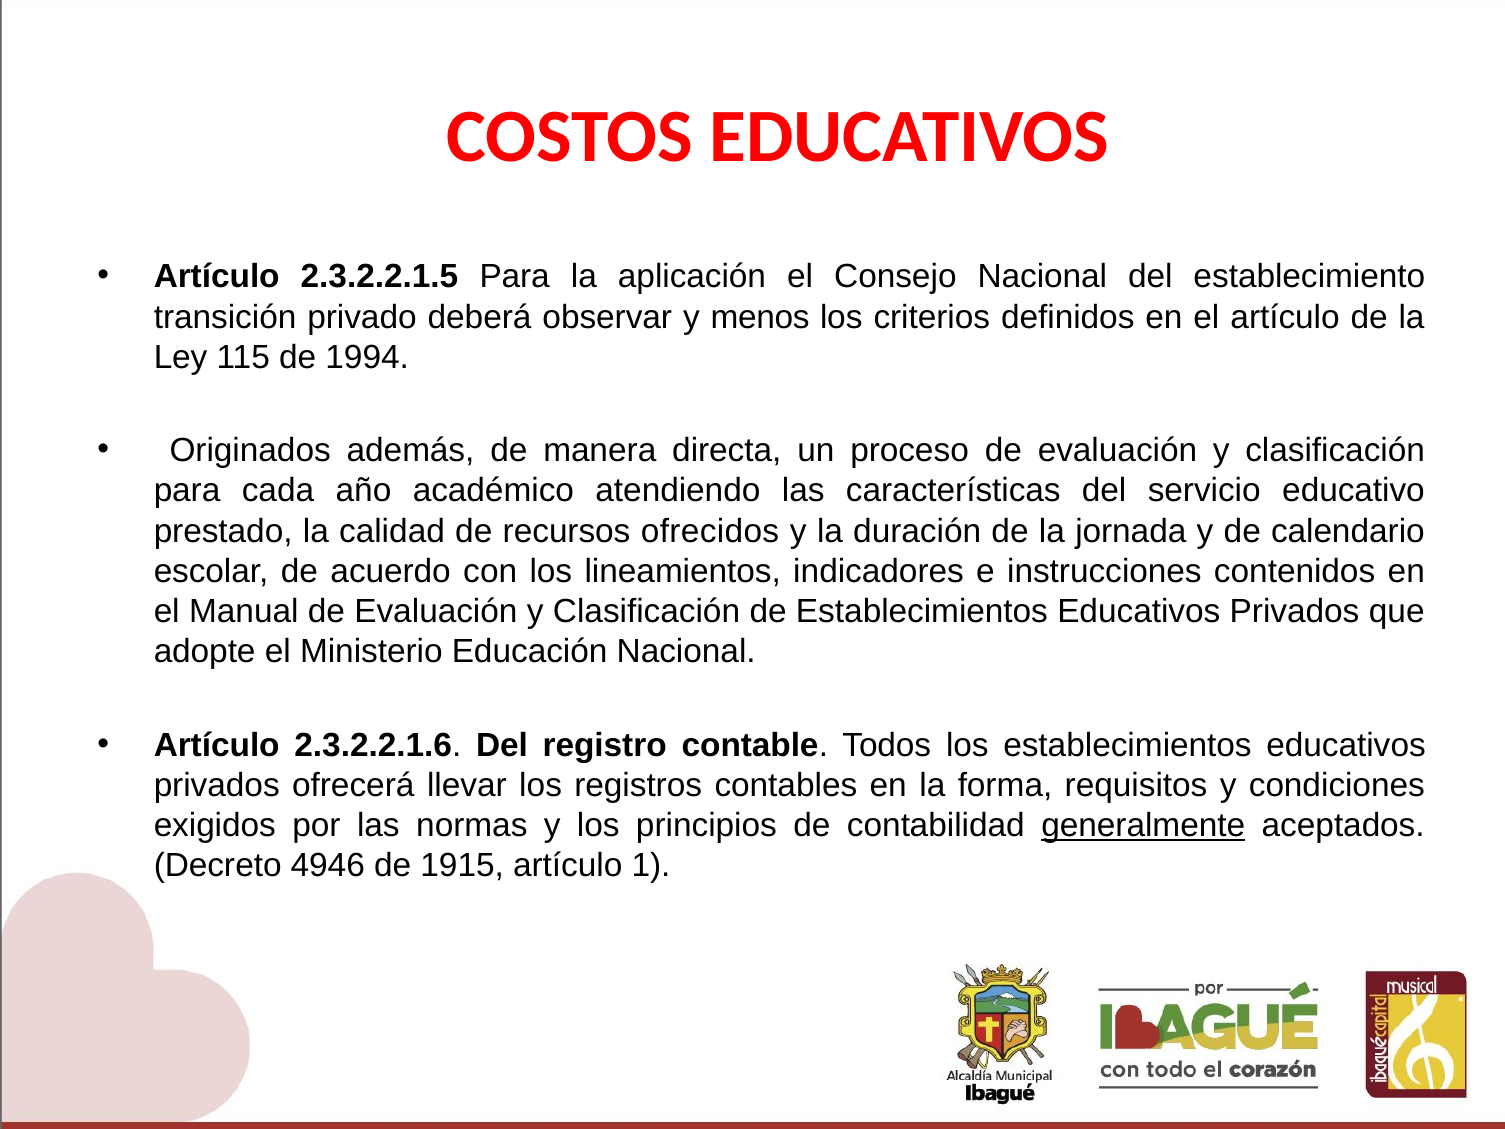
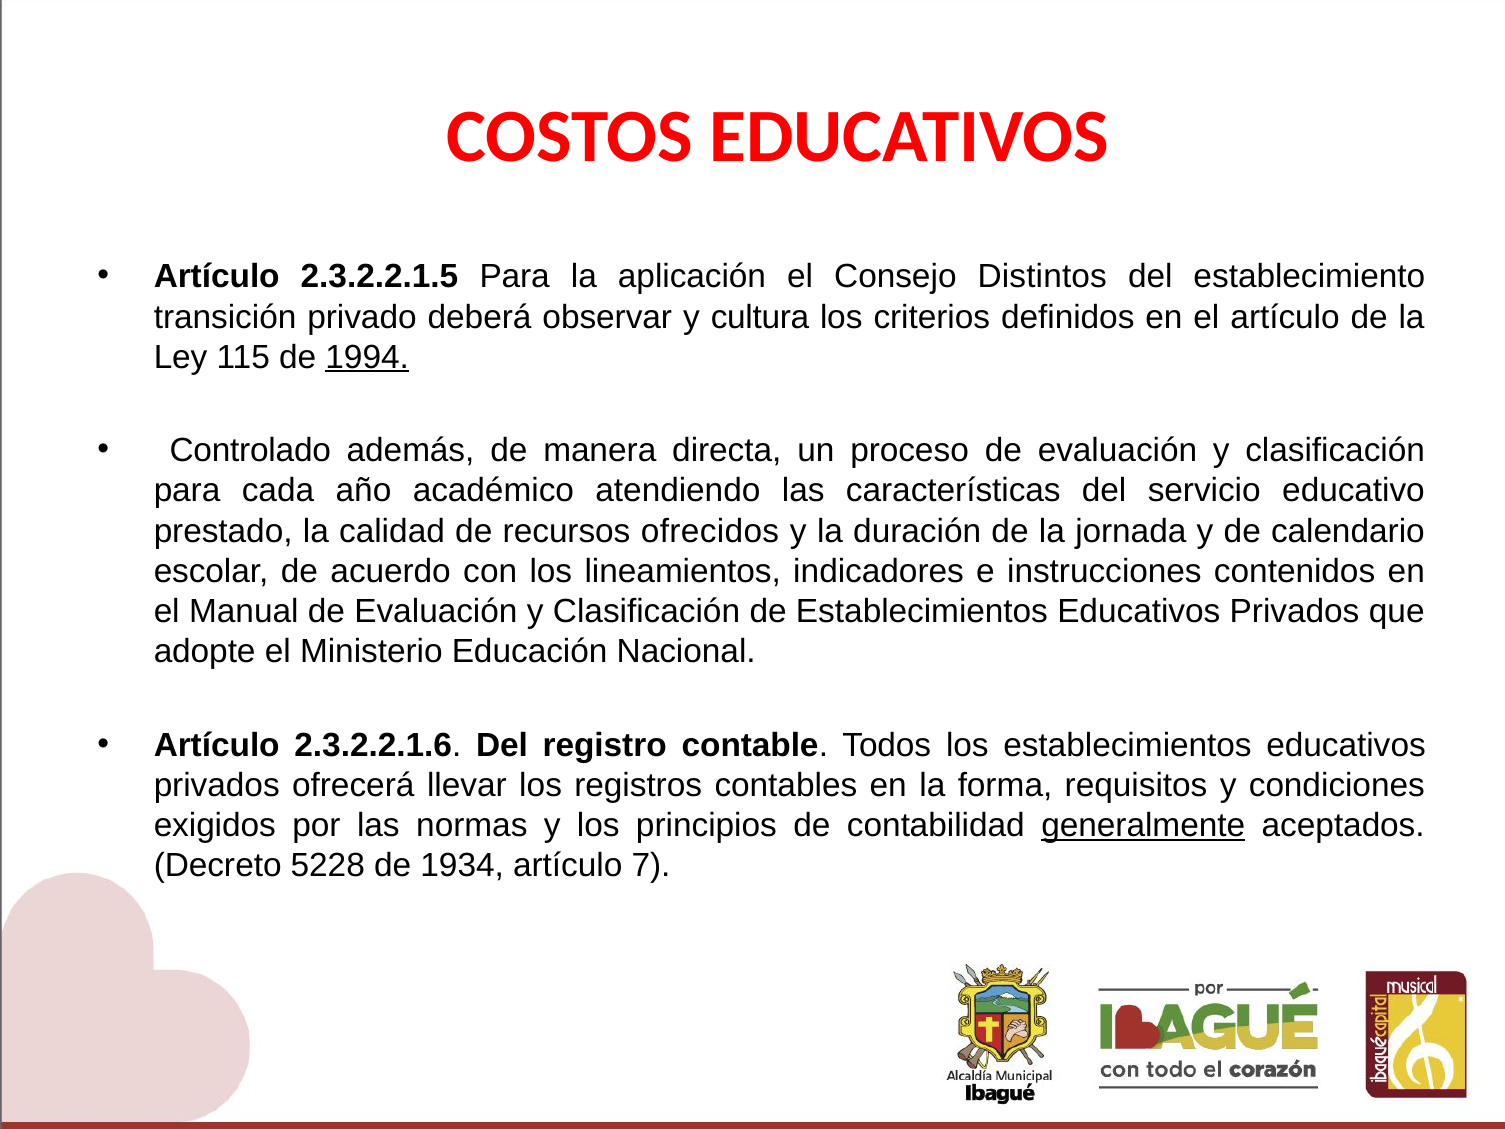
Consejo Nacional: Nacional -> Distintos
menos: menos -> cultura
1994 underline: none -> present
Originados: Originados -> Controlado
4946: 4946 -> 5228
1915: 1915 -> 1934
1: 1 -> 7
